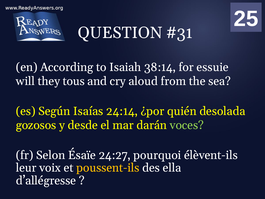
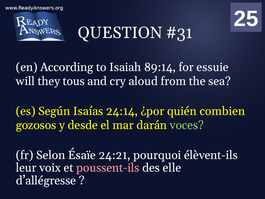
38:14: 38:14 -> 89:14
desolada: desolada -> combien
24:27: 24:27 -> 24:21
poussent-ils colour: yellow -> pink
ella: ella -> elle
